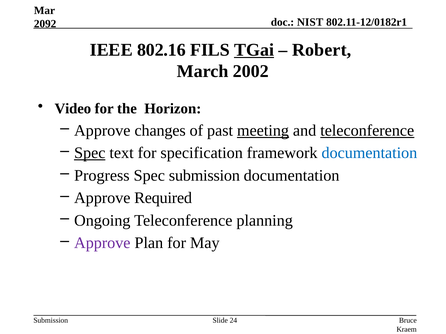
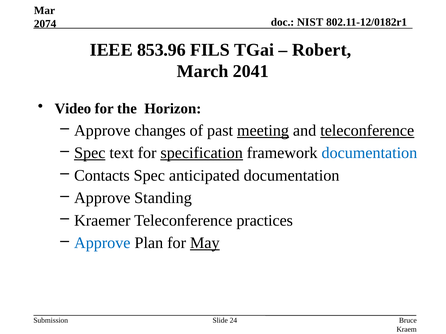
2092: 2092 -> 2074
802.16: 802.16 -> 853.96
TGai underline: present -> none
2002: 2002 -> 2041
specification underline: none -> present
Progress: Progress -> Contacts
Spec submission: submission -> anticipated
Required: Required -> Standing
Ongoing: Ongoing -> Kraemer
planning: planning -> practices
Approve at (102, 243) colour: purple -> blue
May underline: none -> present
